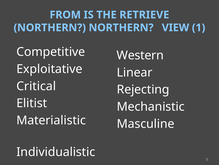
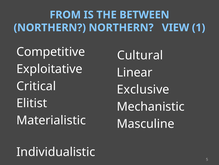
RETRIEVE: RETRIEVE -> BETWEEN
Western: Western -> Cultural
Rejecting: Rejecting -> Exclusive
